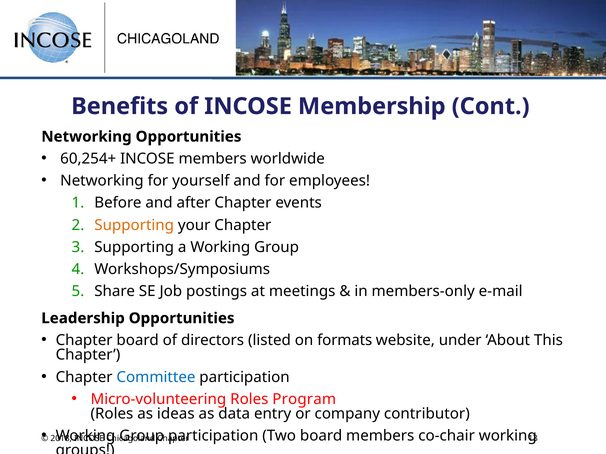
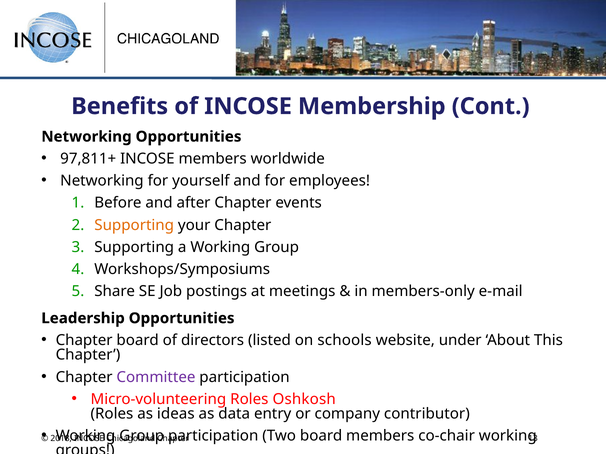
60,254+: 60,254+ -> 97,811+
formats: formats -> schools
Committee colour: blue -> purple
Program: Program -> Oshkosh
